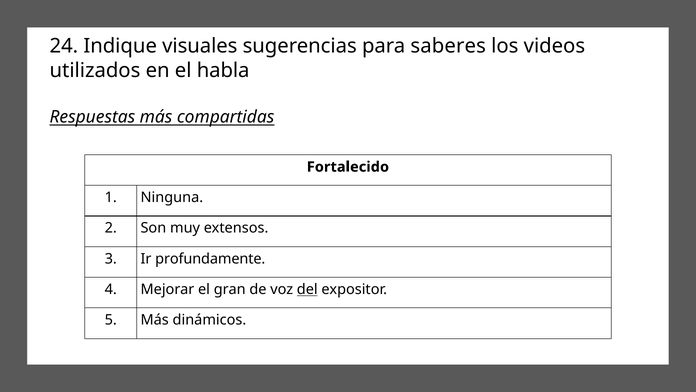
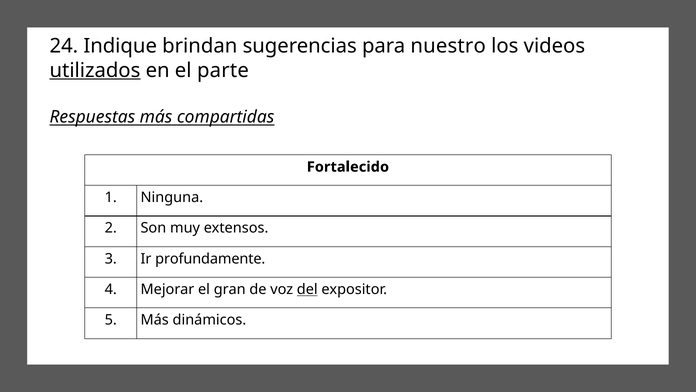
visuales: visuales -> brindan
saberes: saberes -> nuestro
utilizados underline: none -> present
habla: habla -> parte
